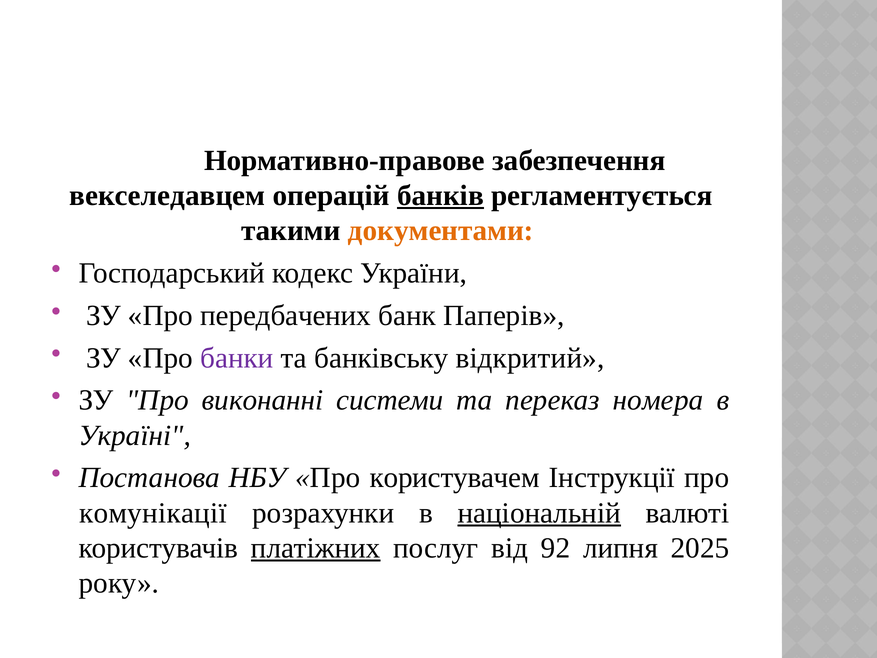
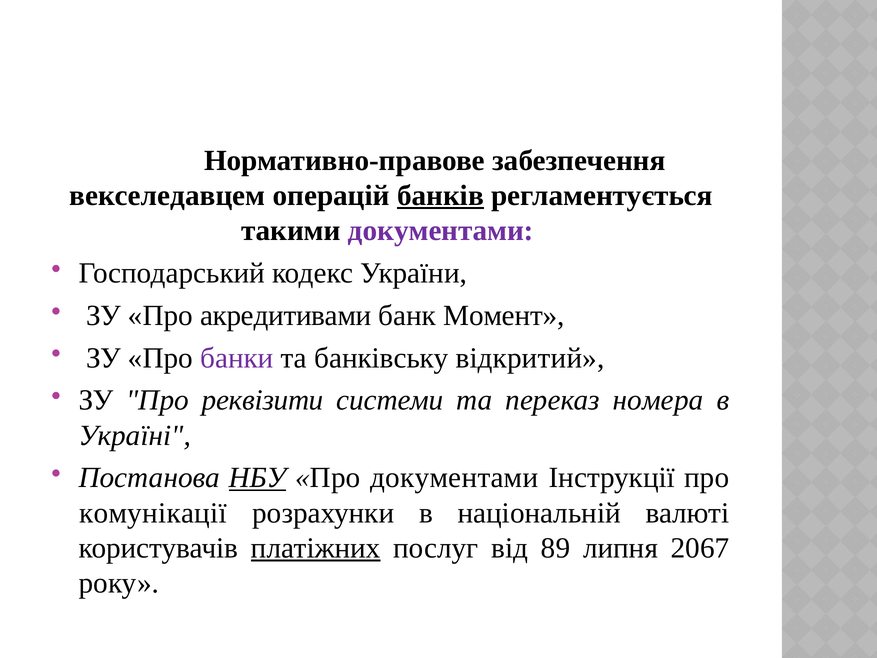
документами at (441, 231) colour: orange -> purple
передбачених: передбачених -> акредитивами
Паперів: Паперів -> Момент
виконанні: виконанні -> реквізити
НБУ underline: none -> present
Про користувачем: користувачем -> документами
національній underline: present -> none
92: 92 -> 89
2025: 2025 -> 2067
